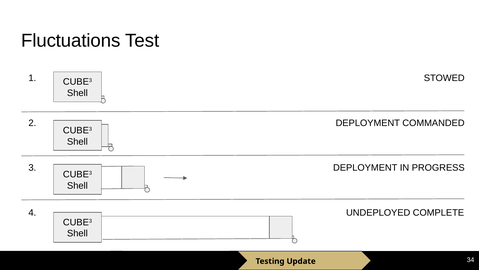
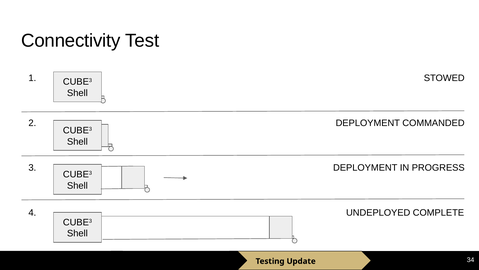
Fluctuations: Fluctuations -> Connectivity
